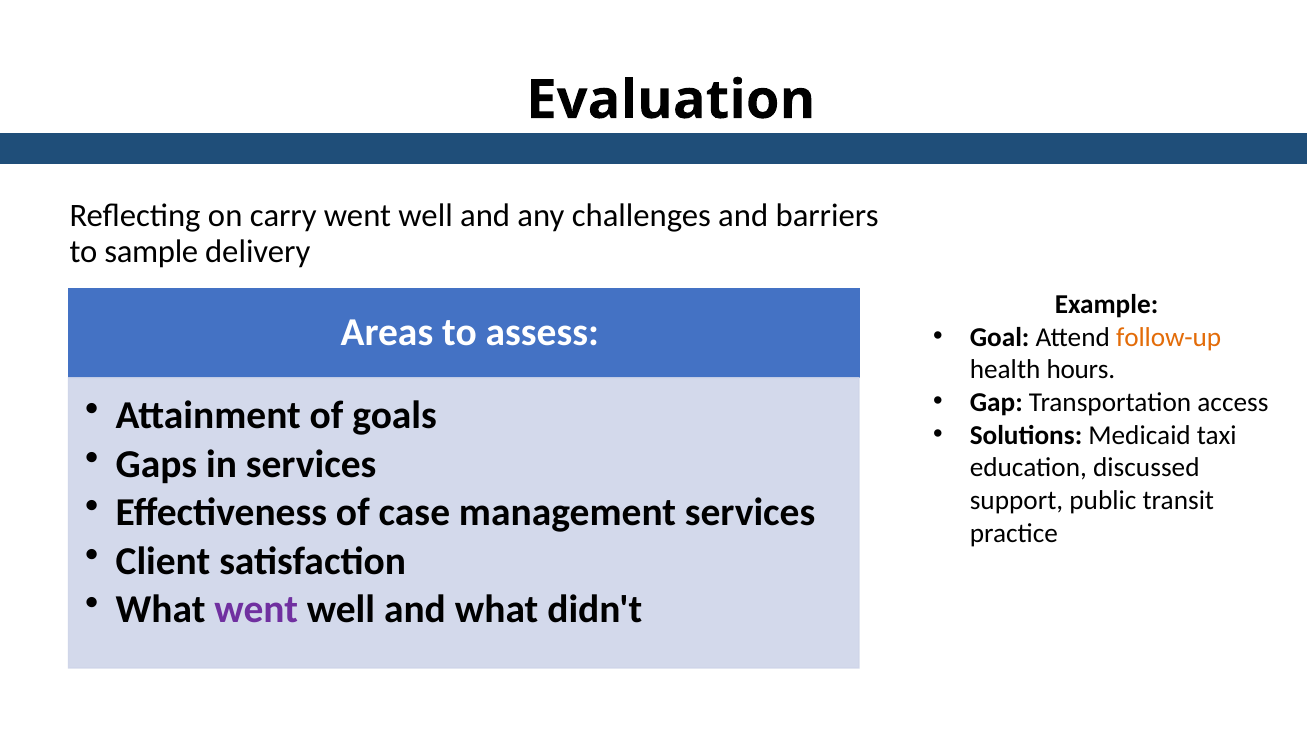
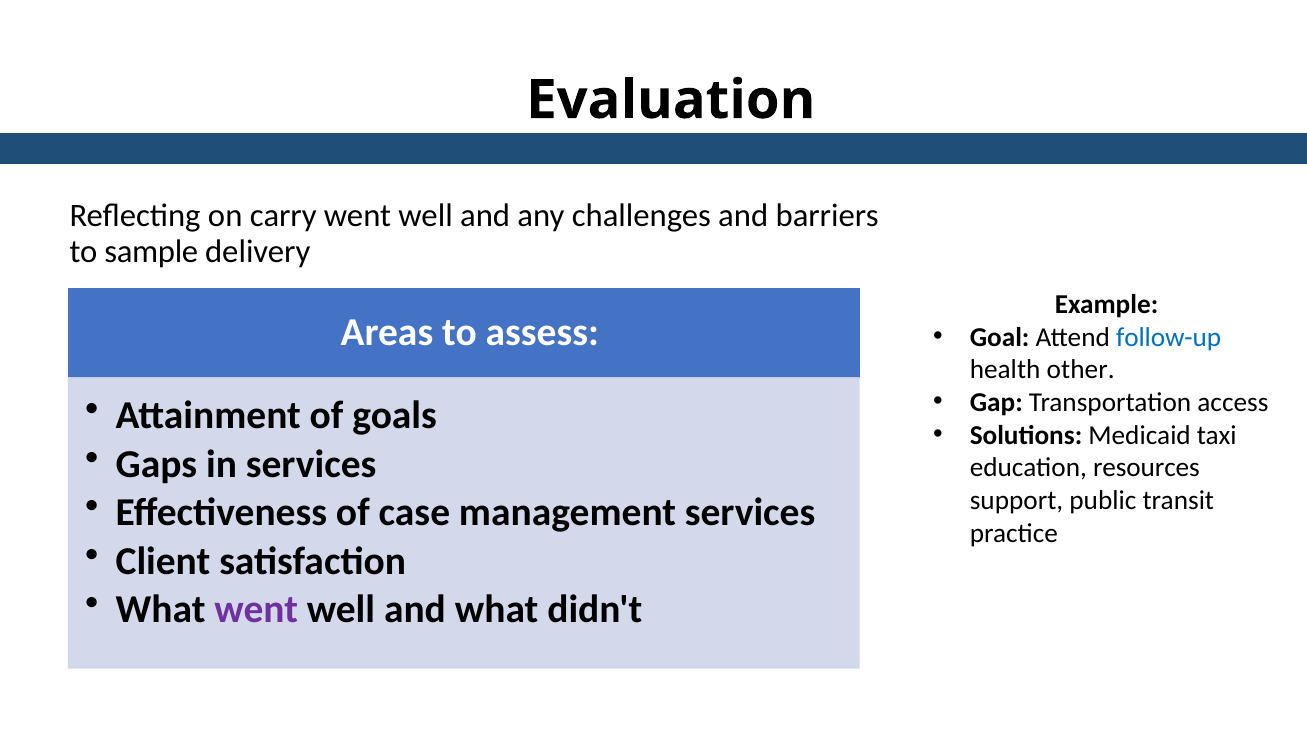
follow-up colour: orange -> blue
hours: hours -> other
discussed: discussed -> resources
